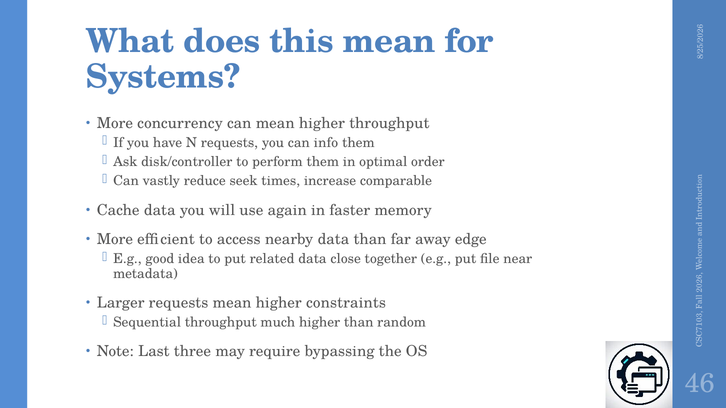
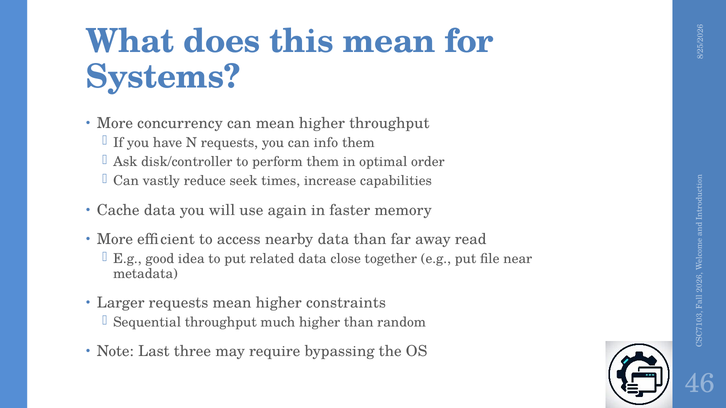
comparable: comparable -> capabilities
edge: edge -> read
